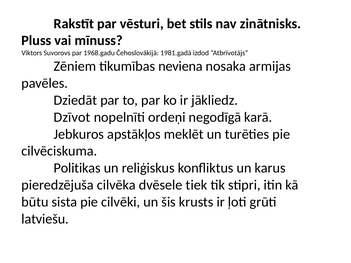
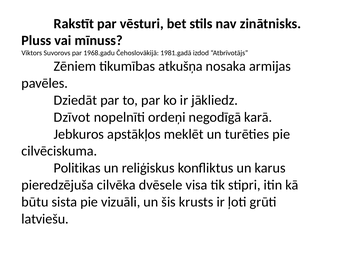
neviena: neviena -> atkušņa
tiek: tiek -> visa
cilvēki: cilvēki -> vizuāli
